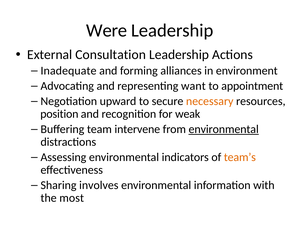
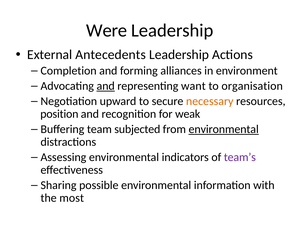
Consultation: Consultation -> Antecedents
Inadequate: Inadequate -> Completion
and at (106, 86) underline: none -> present
appointment: appointment -> organisation
intervene: intervene -> subjected
team’s colour: orange -> purple
involves: involves -> possible
